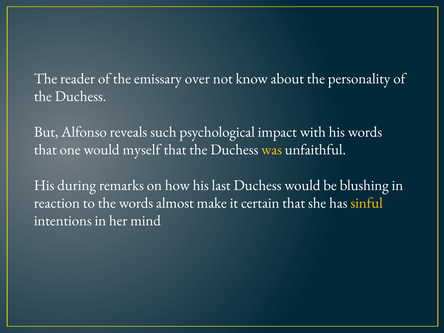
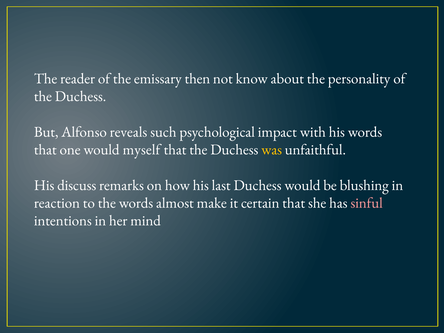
over: over -> then
during: during -> discuss
sinful colour: yellow -> pink
